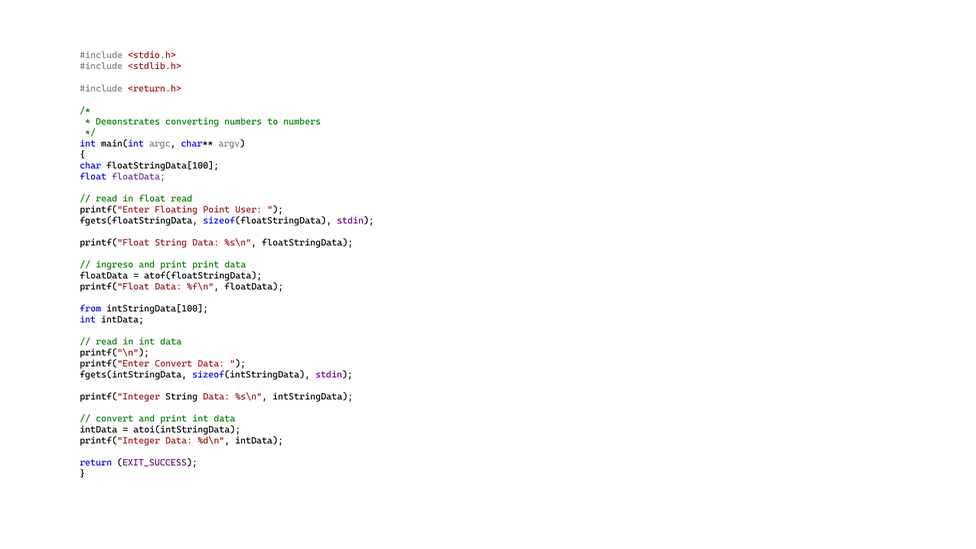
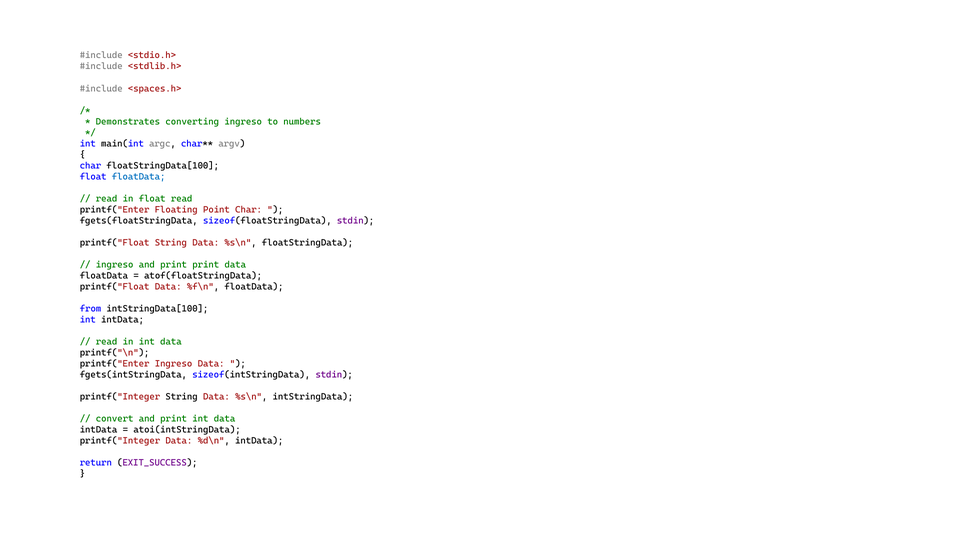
<return.h>: <return.h> -> <spaces.h>
converting numbers: numbers -> ingreso
floatData at (139, 177) colour: purple -> blue
Point User: User -> Char
printf("Enter Convert: Convert -> Ingreso
